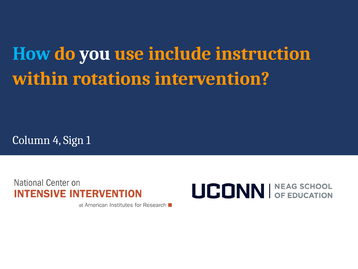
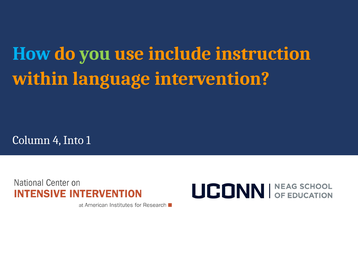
you colour: white -> light green
rotations: rotations -> language
Sign: Sign -> Into
